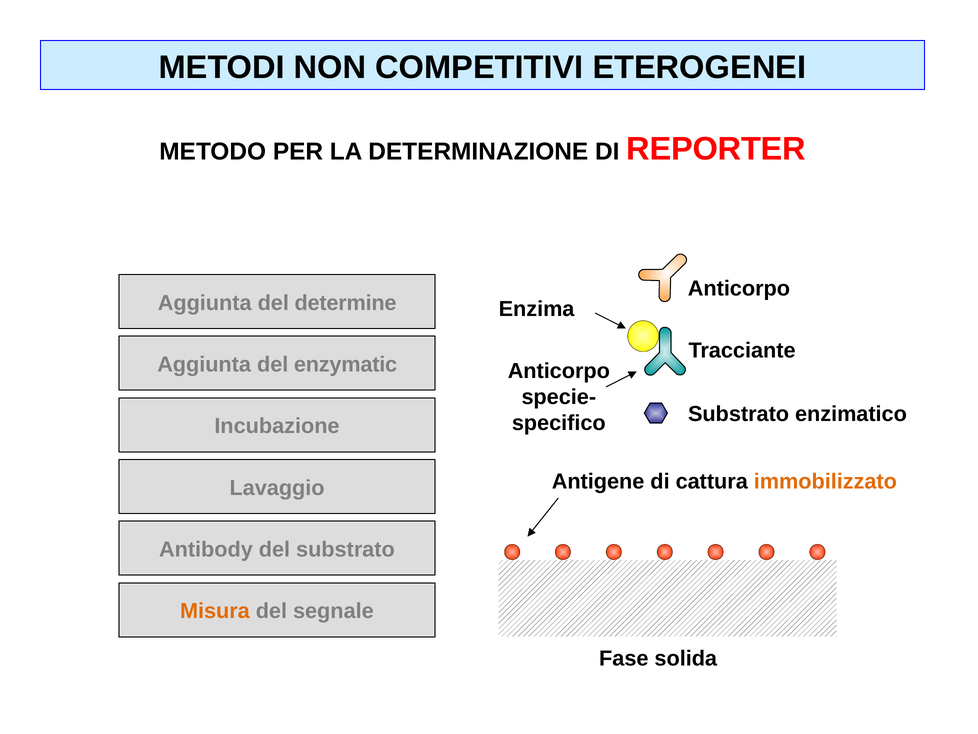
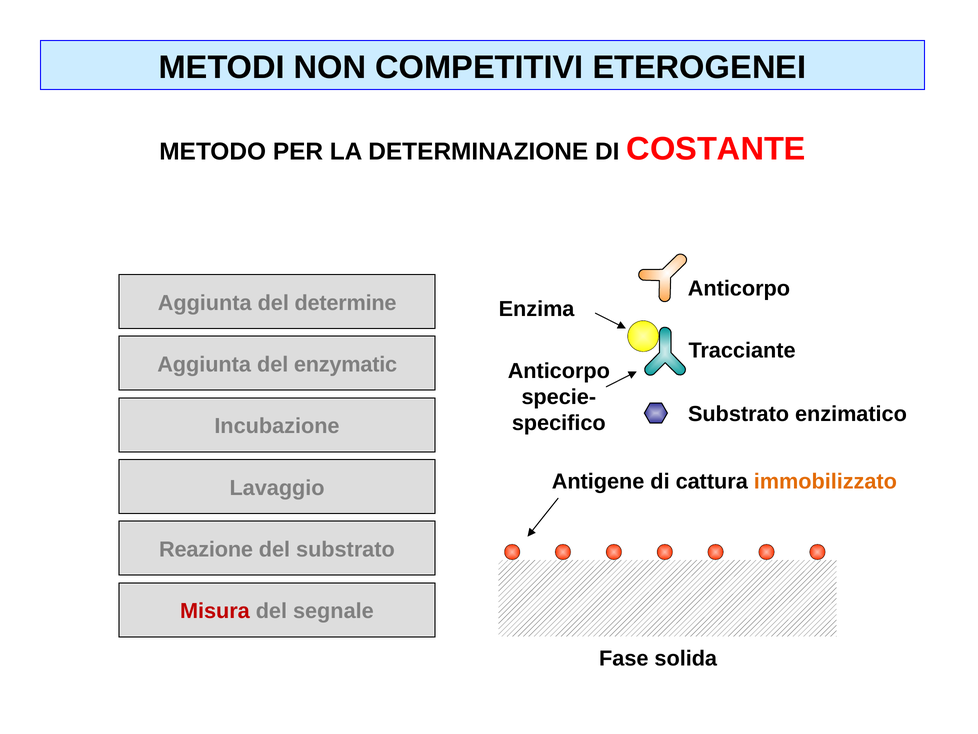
REPORTER: REPORTER -> COSTANTE
Antibody: Antibody -> Reazione
Misura colour: orange -> red
